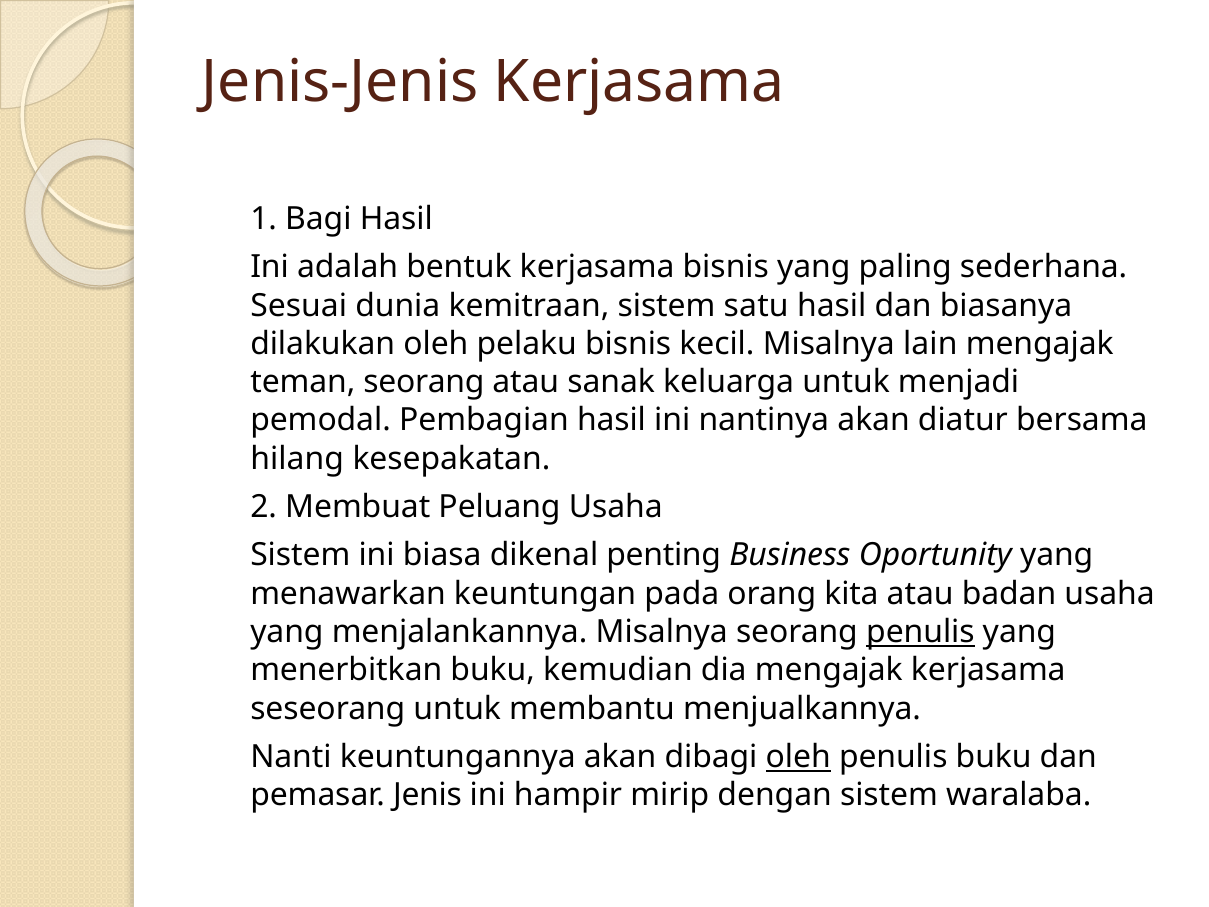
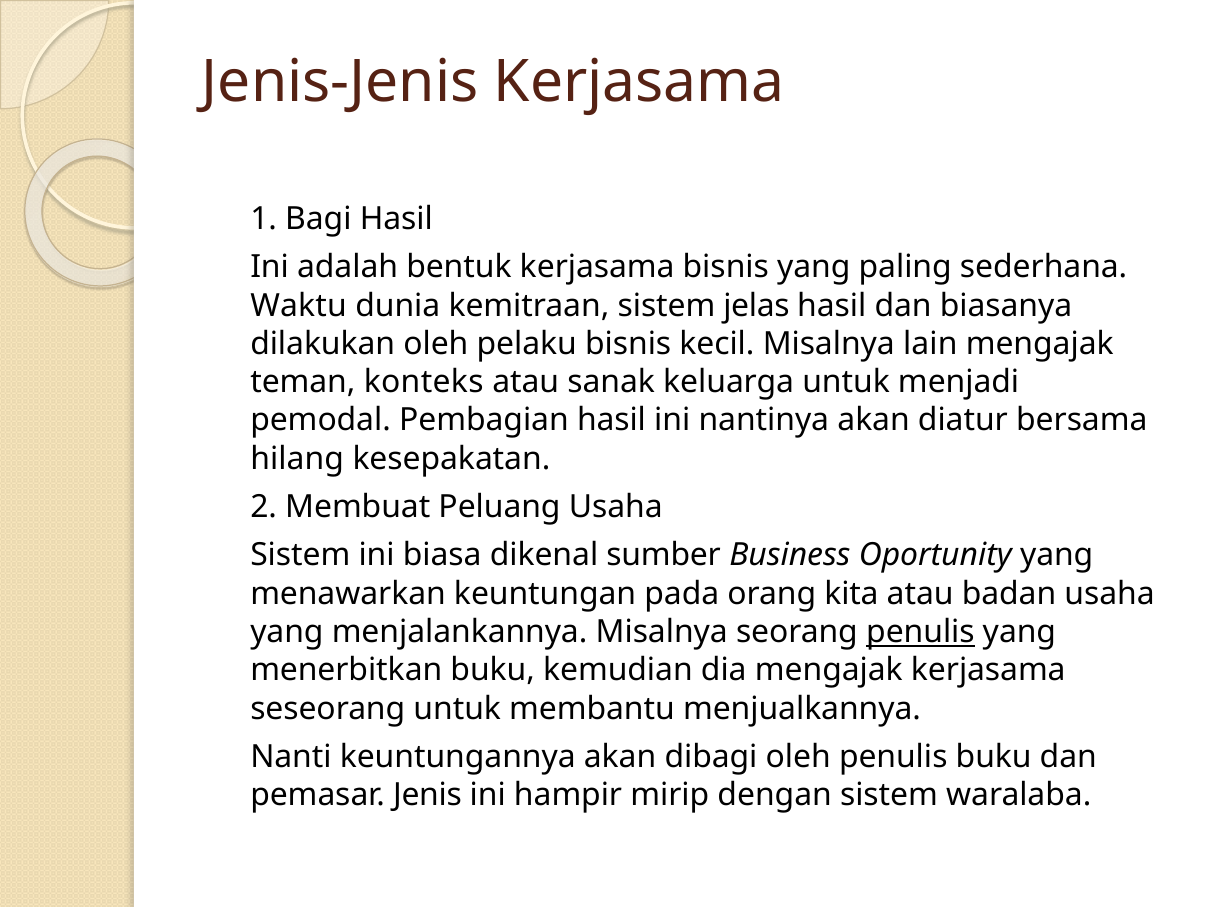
Sesuai: Sesuai -> Waktu
satu: satu -> jelas
teman seorang: seorang -> konteks
penting: penting -> sumber
oleh at (798, 757) underline: present -> none
